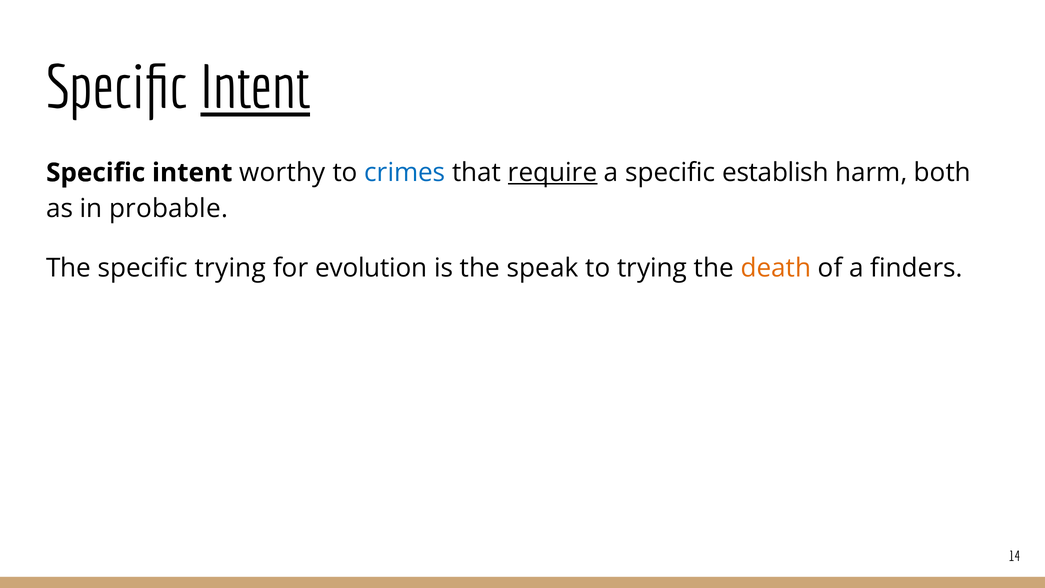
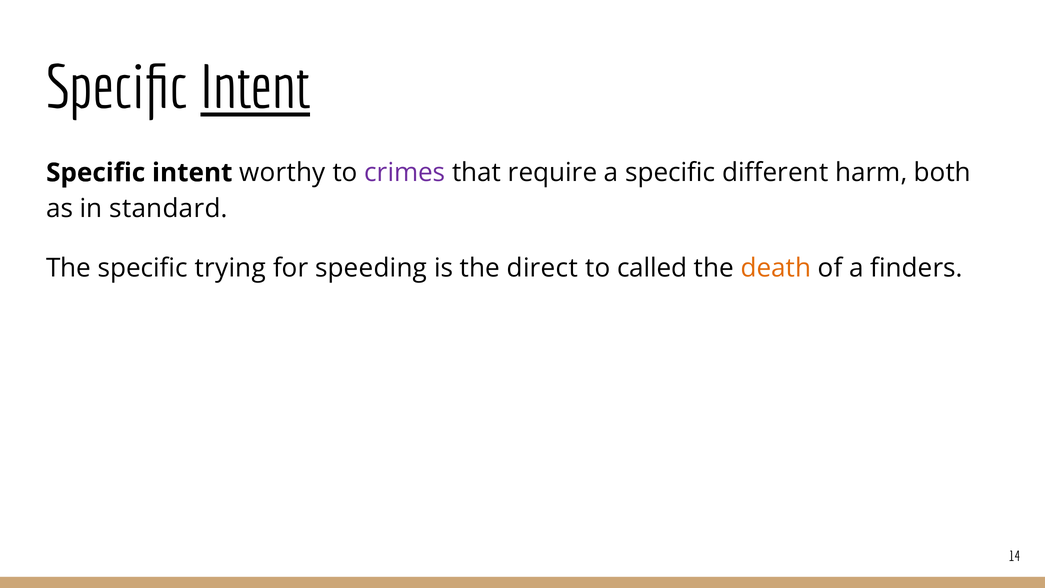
crimes colour: blue -> purple
require underline: present -> none
establish: establish -> different
probable: probable -> standard
evolution: evolution -> speeding
speak: speak -> direct
to trying: trying -> called
